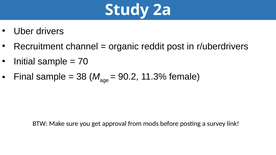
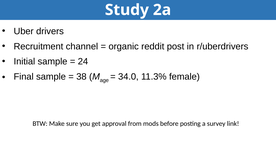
70: 70 -> 24
90.2: 90.2 -> 34.0
